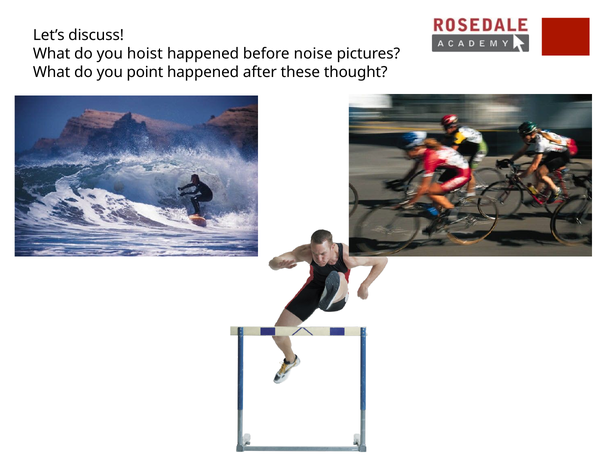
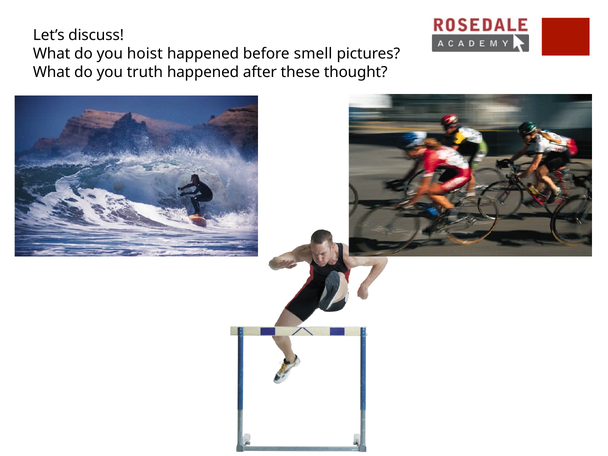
noise: noise -> smell
point: point -> truth
